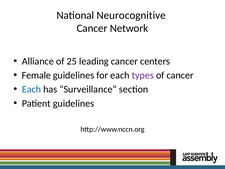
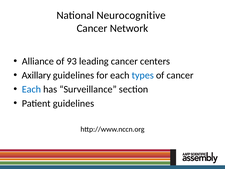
25: 25 -> 93
Female: Female -> Axillary
types colour: purple -> blue
